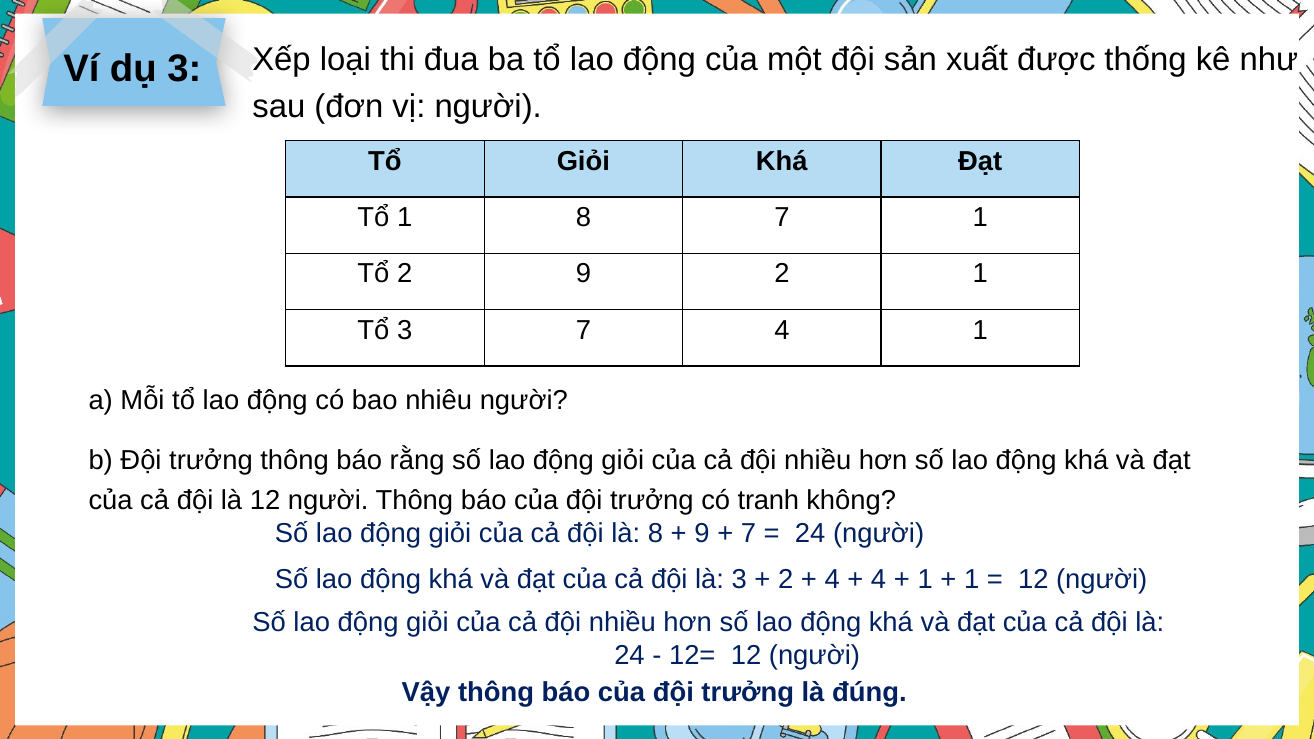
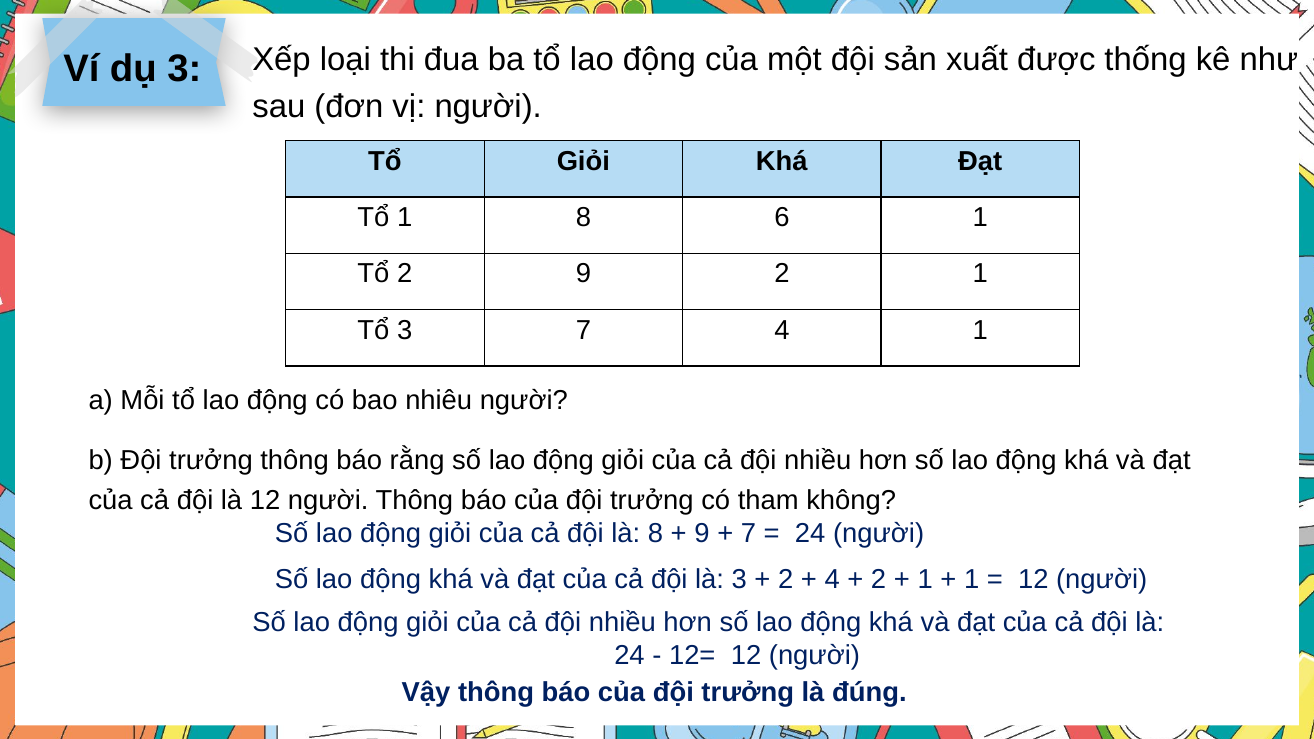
8 7: 7 -> 6
tranh: tranh -> tham
4 at (879, 580): 4 -> 2
